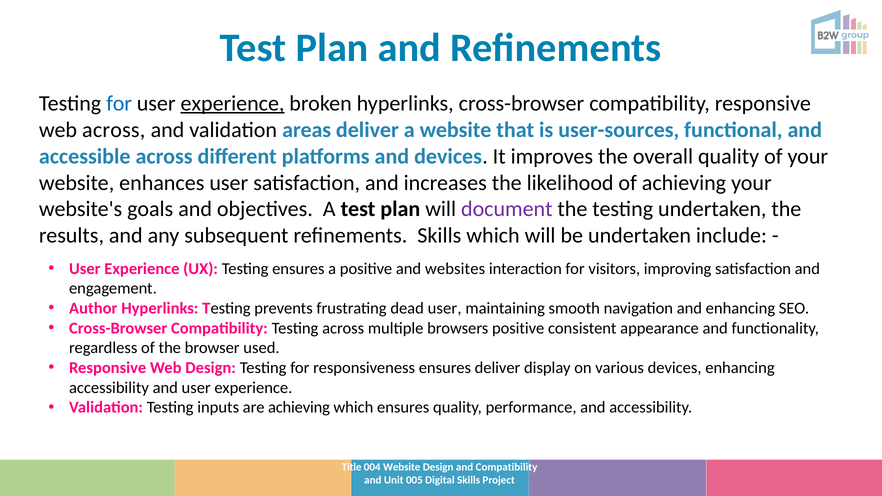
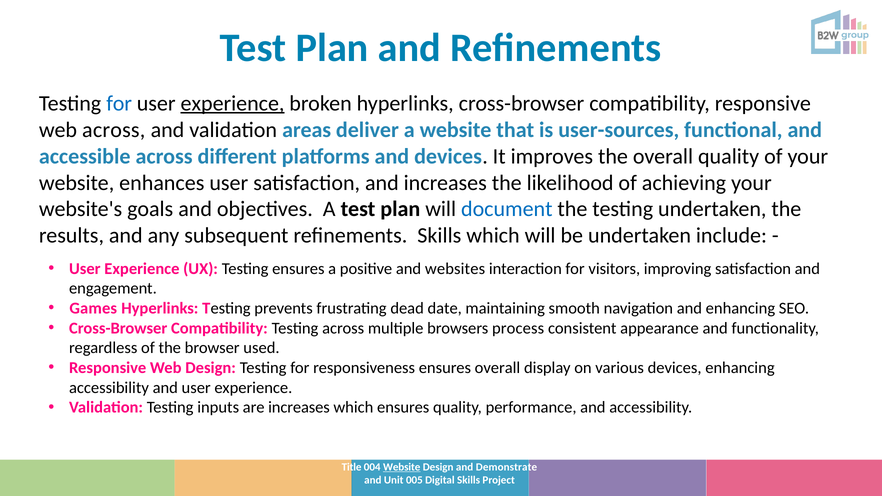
document colour: purple -> blue
Author: Author -> Games
dead user: user -> date
browsers positive: positive -> process
ensures deliver: deliver -> overall
are achieving: achieving -> increases
Website at (402, 467) underline: none -> present
and Compatibility: Compatibility -> Demonstrate
